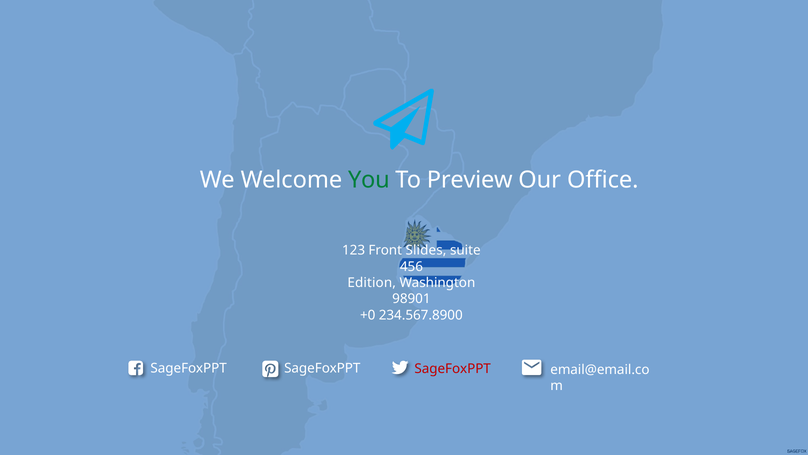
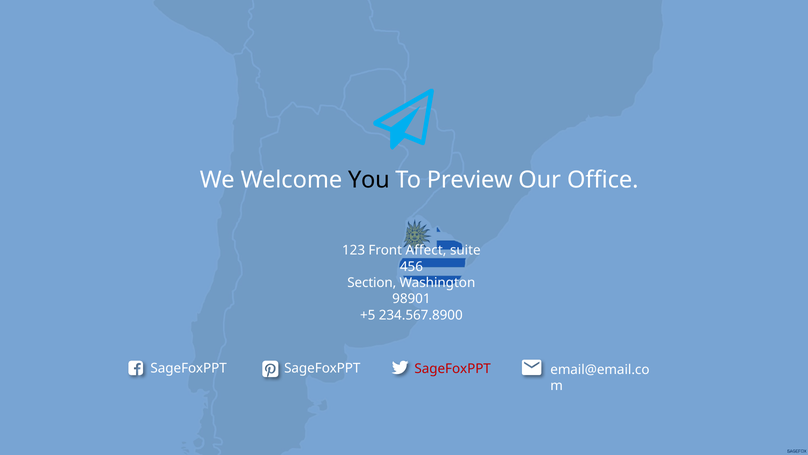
You colour: green -> black
Slides: Slides -> Affect
Edition: Edition -> Section
+0: +0 -> +5
